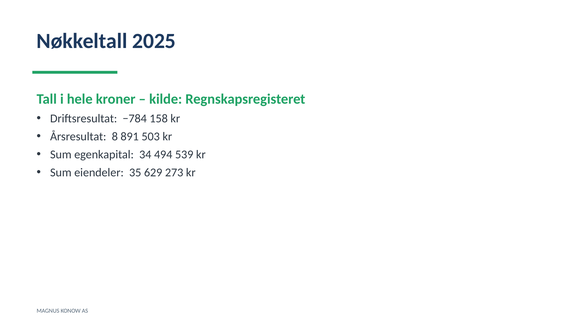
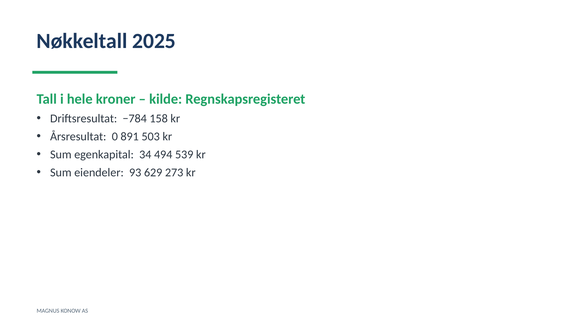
8: 8 -> 0
35: 35 -> 93
